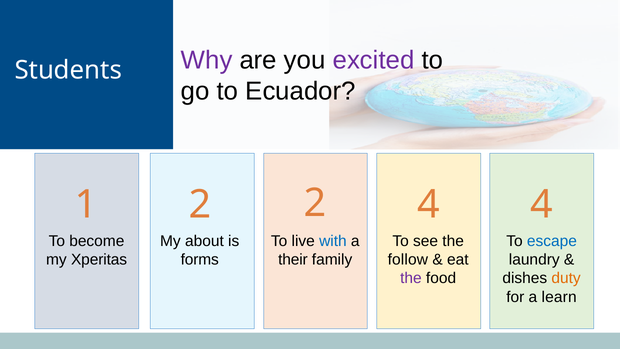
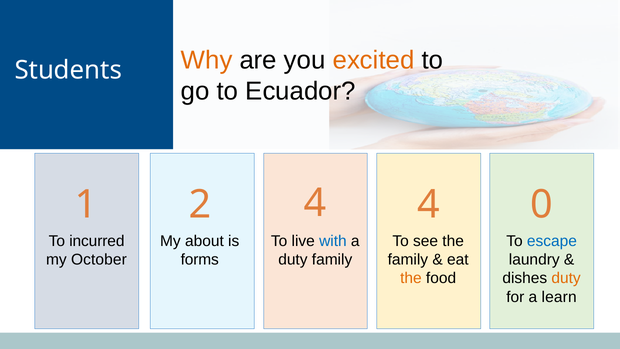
Why colour: purple -> orange
excited colour: purple -> orange
2 2: 2 -> 4
4 4: 4 -> 0
become: become -> incurred
follow at (408, 259): follow -> family
Xperitas: Xperitas -> October
their at (293, 260): their -> duty
the at (411, 278) colour: purple -> orange
